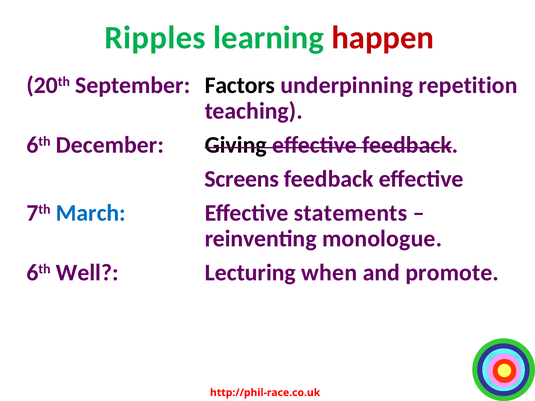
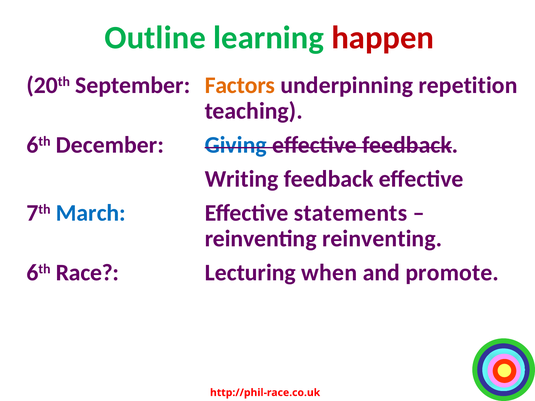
Ripples: Ripples -> Outline
Factors colour: black -> orange
Giving colour: black -> blue
Screens: Screens -> Writing
reinventing monologue: monologue -> reinventing
Well: Well -> Race
